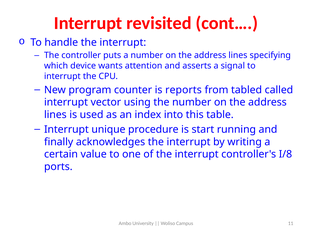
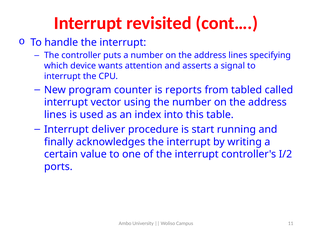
unique: unique -> deliver
I/8: I/8 -> I/2
